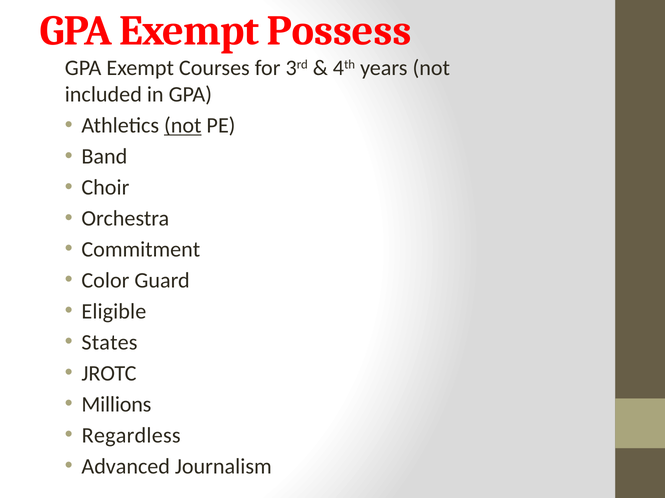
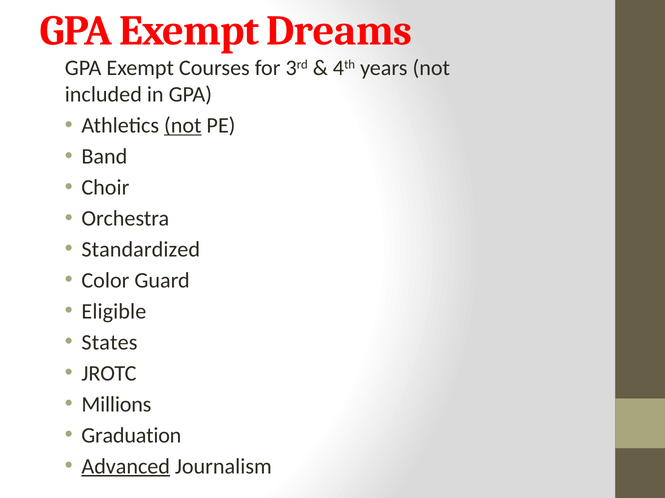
Possess: Possess -> Dreams
Commitment: Commitment -> Standardized
Regardless: Regardless -> Graduation
Advanced underline: none -> present
